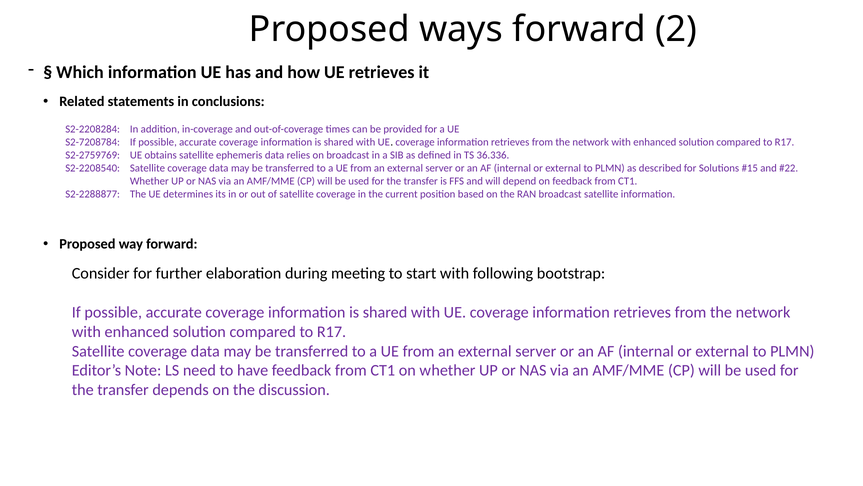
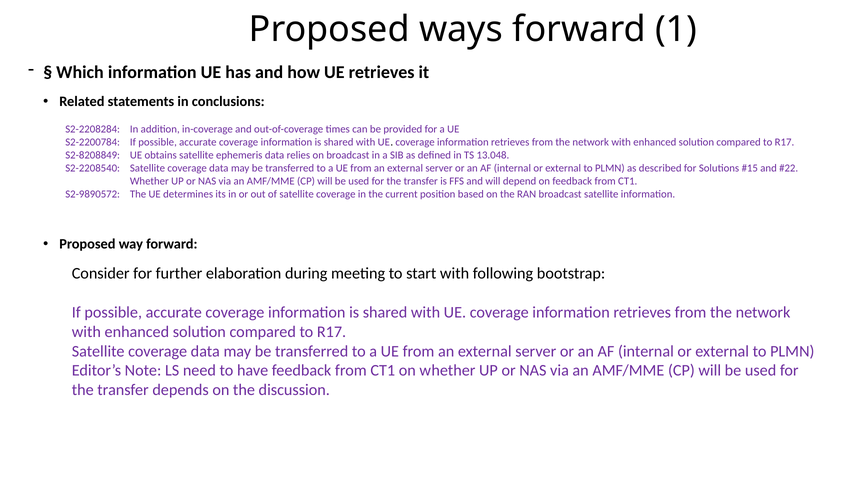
2: 2 -> 1
S2-7208784: S2-7208784 -> S2-2200784
S2-2759769: S2-2759769 -> S2-8208849
36.336: 36.336 -> 13.048
S2-2288877: S2-2288877 -> S2-9890572
